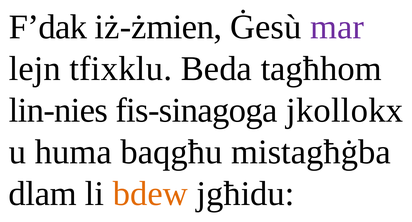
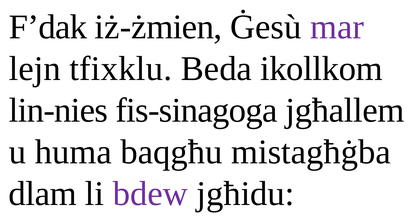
tagħhom: tagħhom -> ikollkom
jkollokx: jkollokx -> jgħallem
bdew colour: orange -> purple
